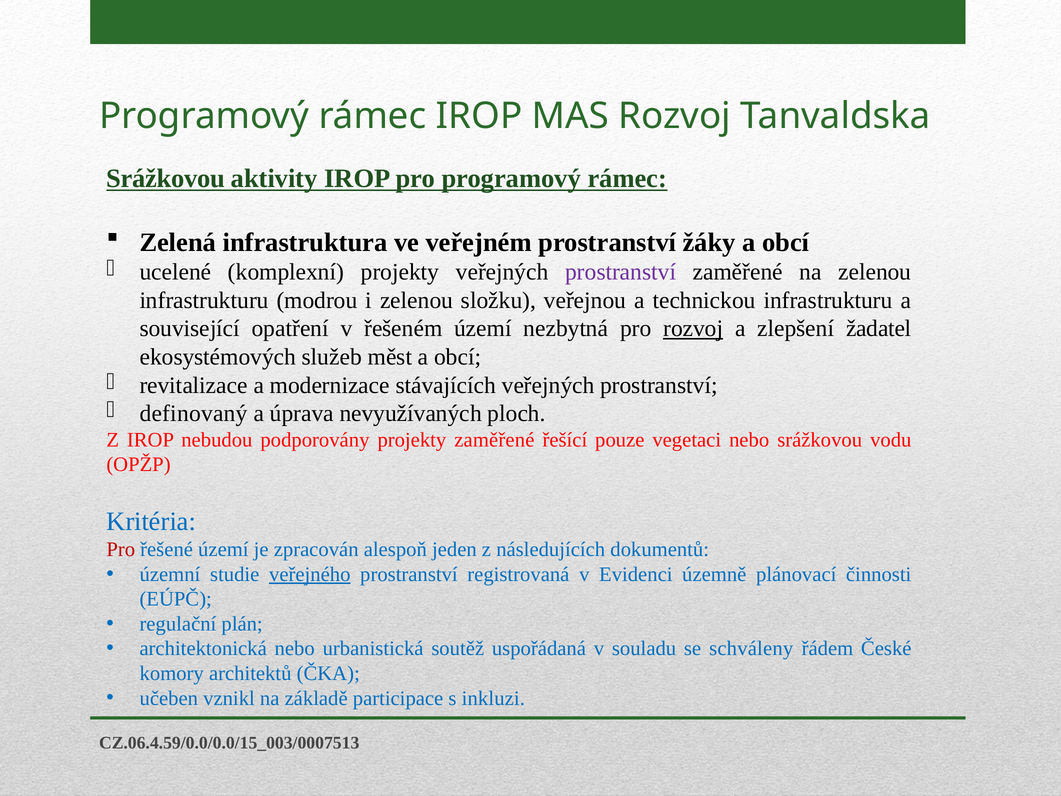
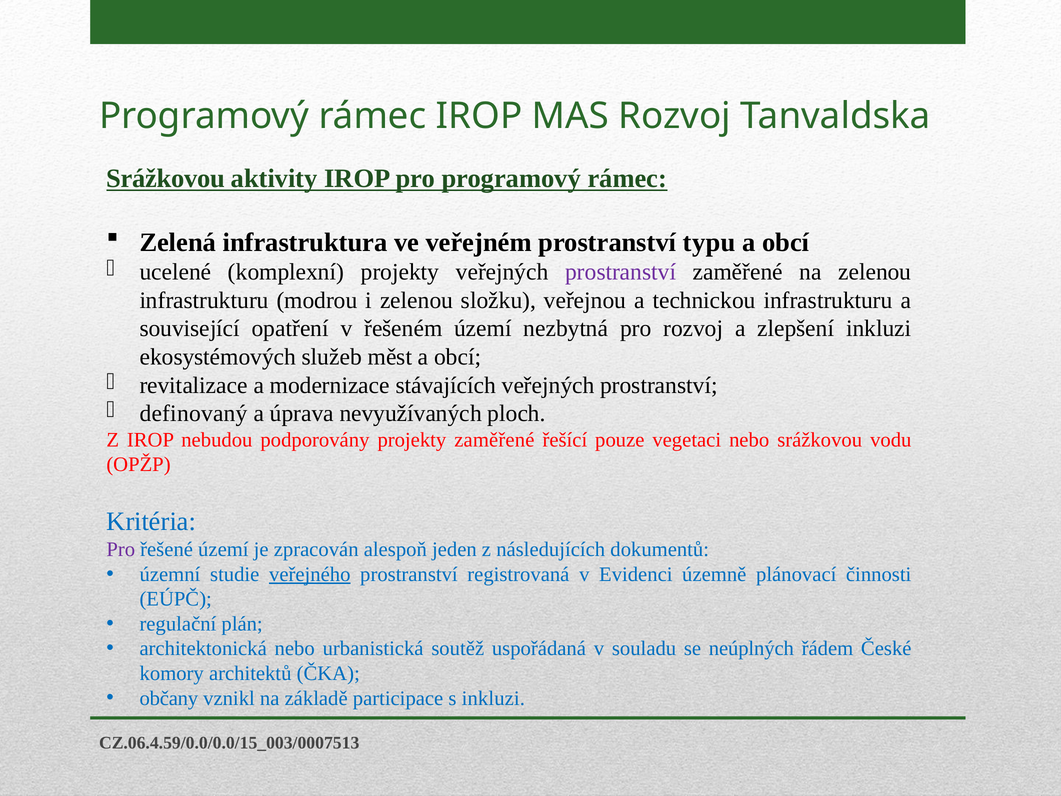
žáky: žáky -> typu
rozvoj at (693, 329) underline: present -> none
zlepšení žadatel: žadatel -> inkluzi
Pro at (121, 549) colour: red -> purple
schváleny: schváleny -> neúplných
učeben: učeben -> občany
